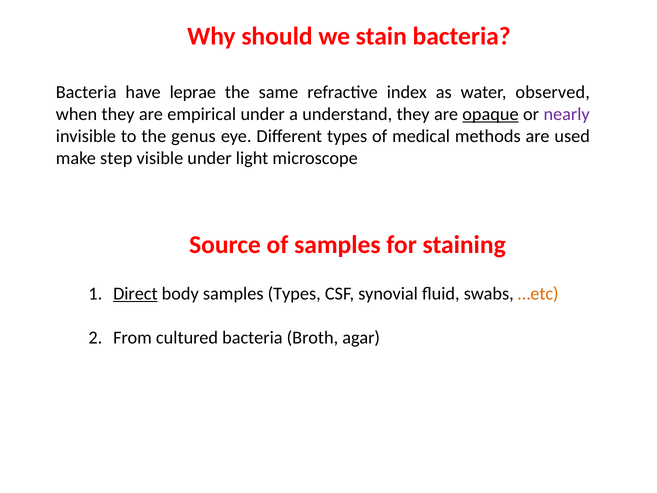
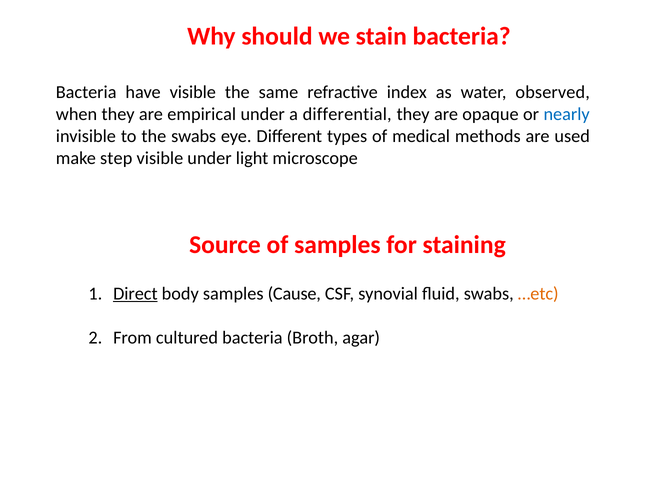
have leprae: leprae -> visible
understand: understand -> differential
opaque underline: present -> none
nearly colour: purple -> blue
the genus: genus -> swabs
samples Types: Types -> Cause
